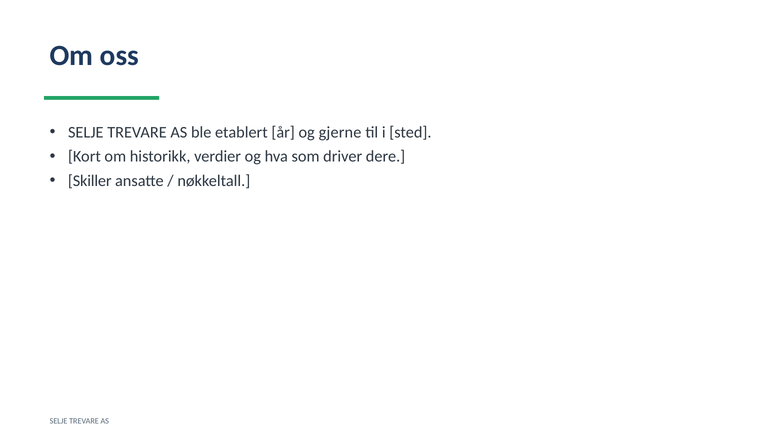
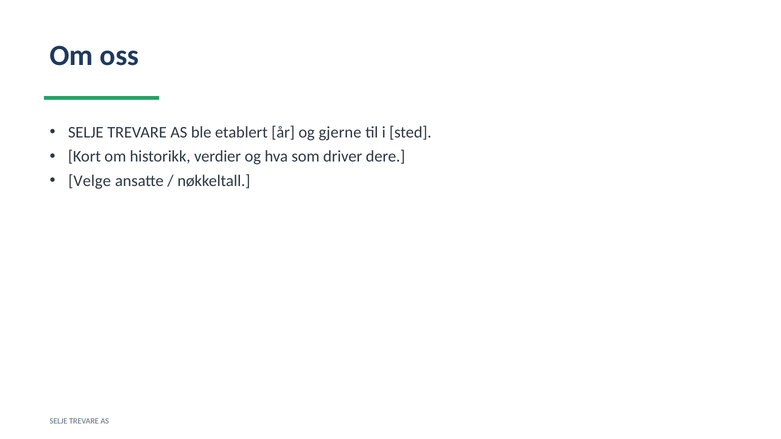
Skiller: Skiller -> Velge
